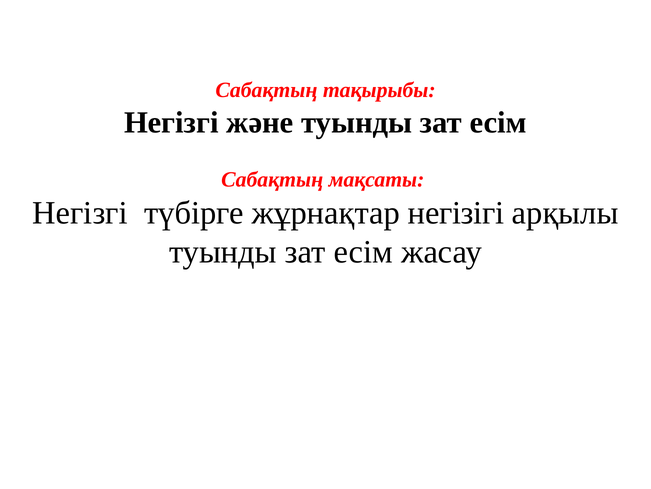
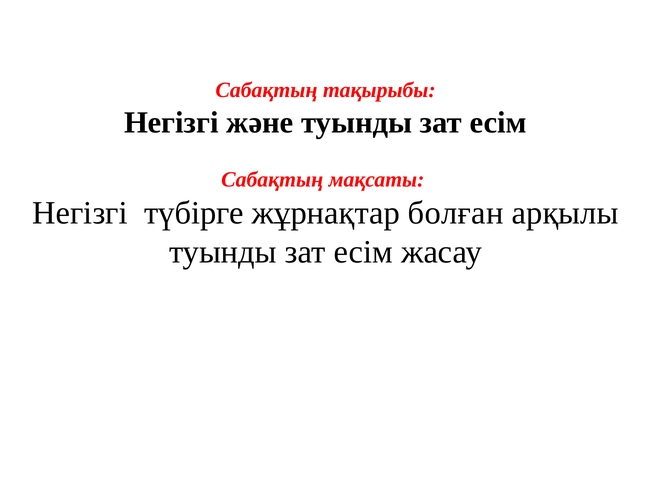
негізігі: негізігі -> болған
